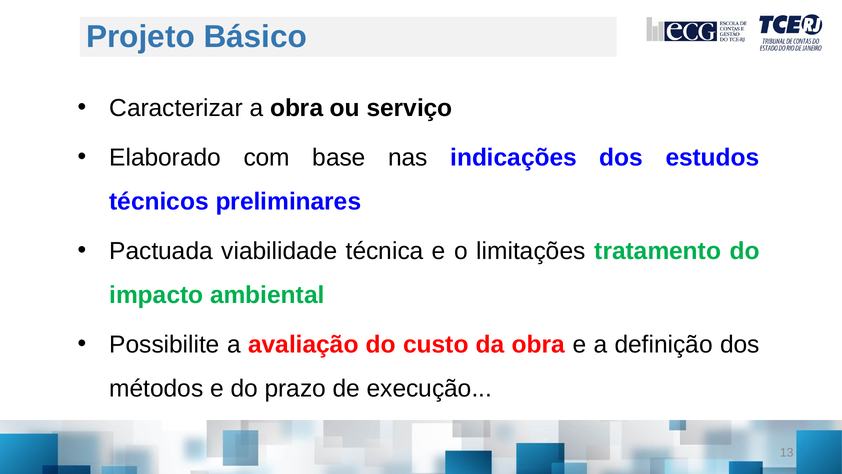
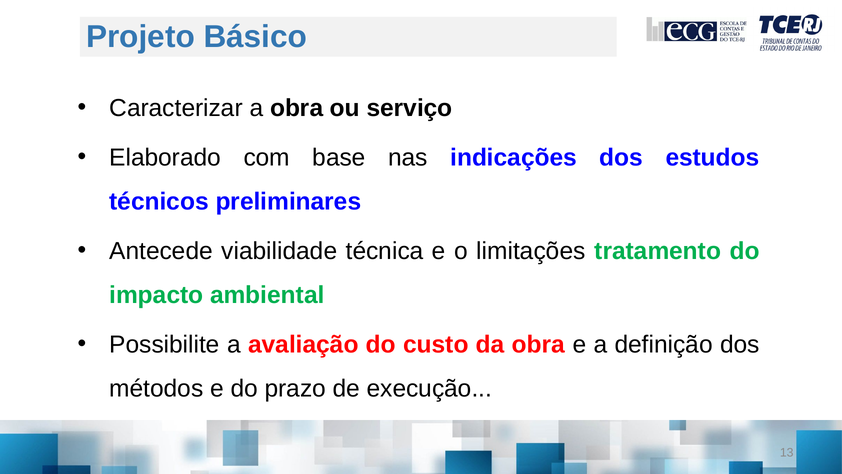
Pactuada: Pactuada -> Antecede
